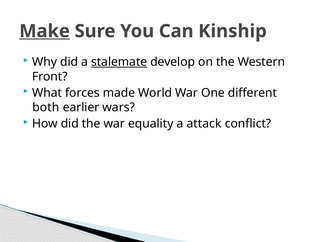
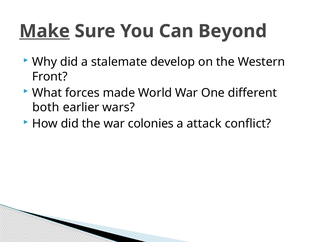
Kinship: Kinship -> Beyond
stalemate underline: present -> none
equality: equality -> colonies
